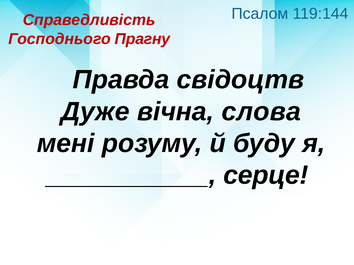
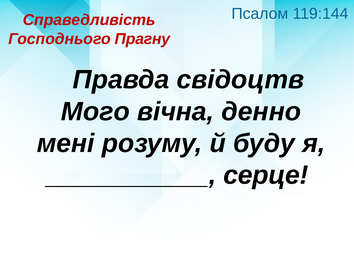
Дуже: Дуже -> Мого
слова: слова -> денно
